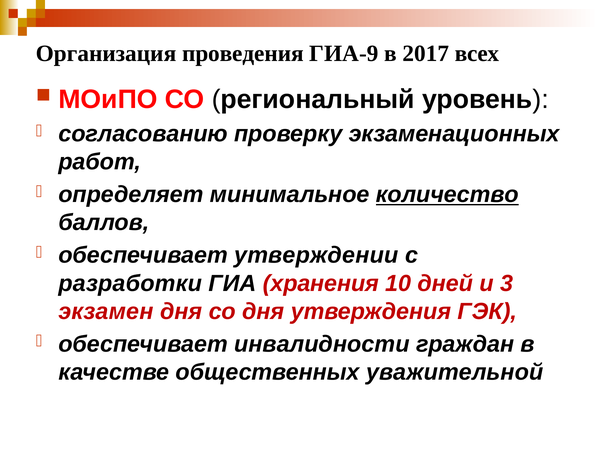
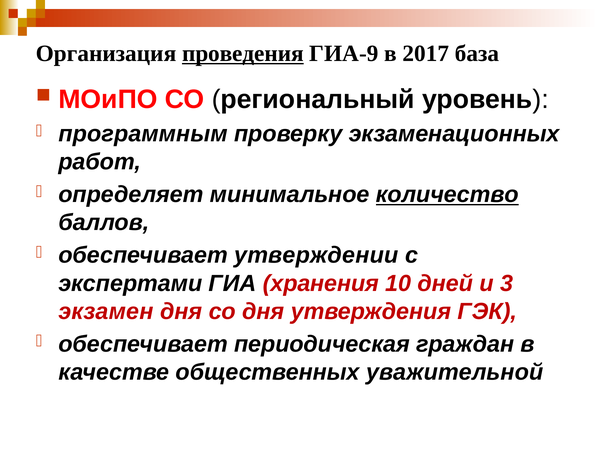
проведения underline: none -> present
всех: всех -> база
согласованию: согласованию -> программным
разработки: разработки -> экспертами
инвалидности: инвалидности -> периодическая
